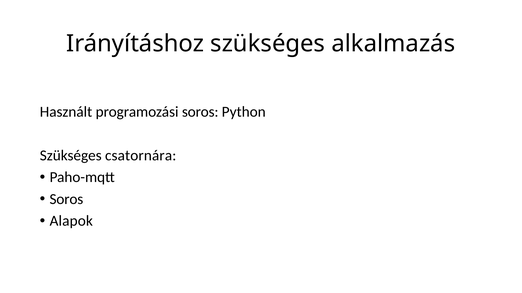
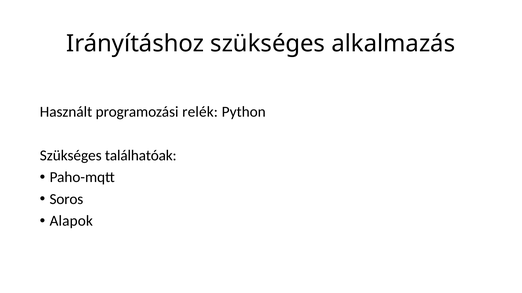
programozási soros: soros -> relék
csatornára: csatornára -> találhatóak
